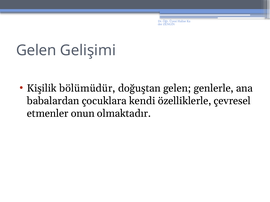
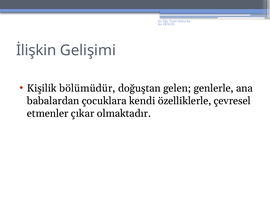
Gelen at (36, 51): Gelen -> İlişkin
onun: onun -> çıkar
